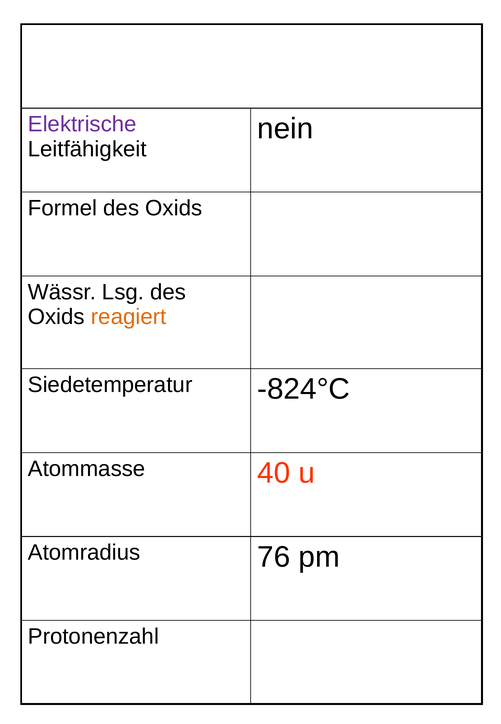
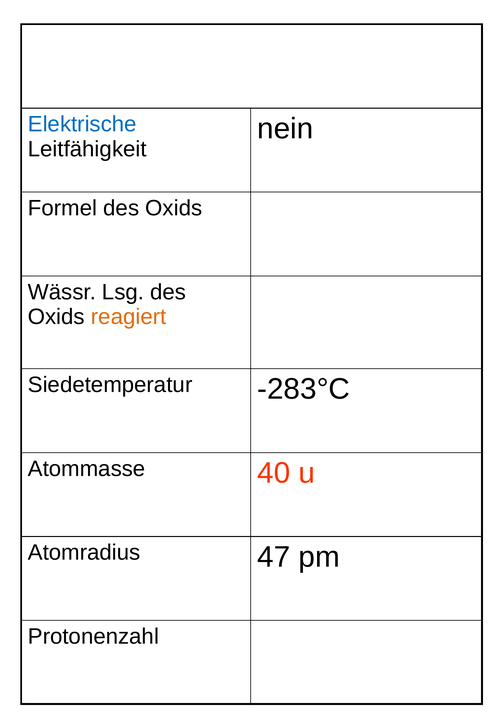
Elektrische colour: purple -> blue
-824°C: -824°C -> -283°C
76: 76 -> 47
